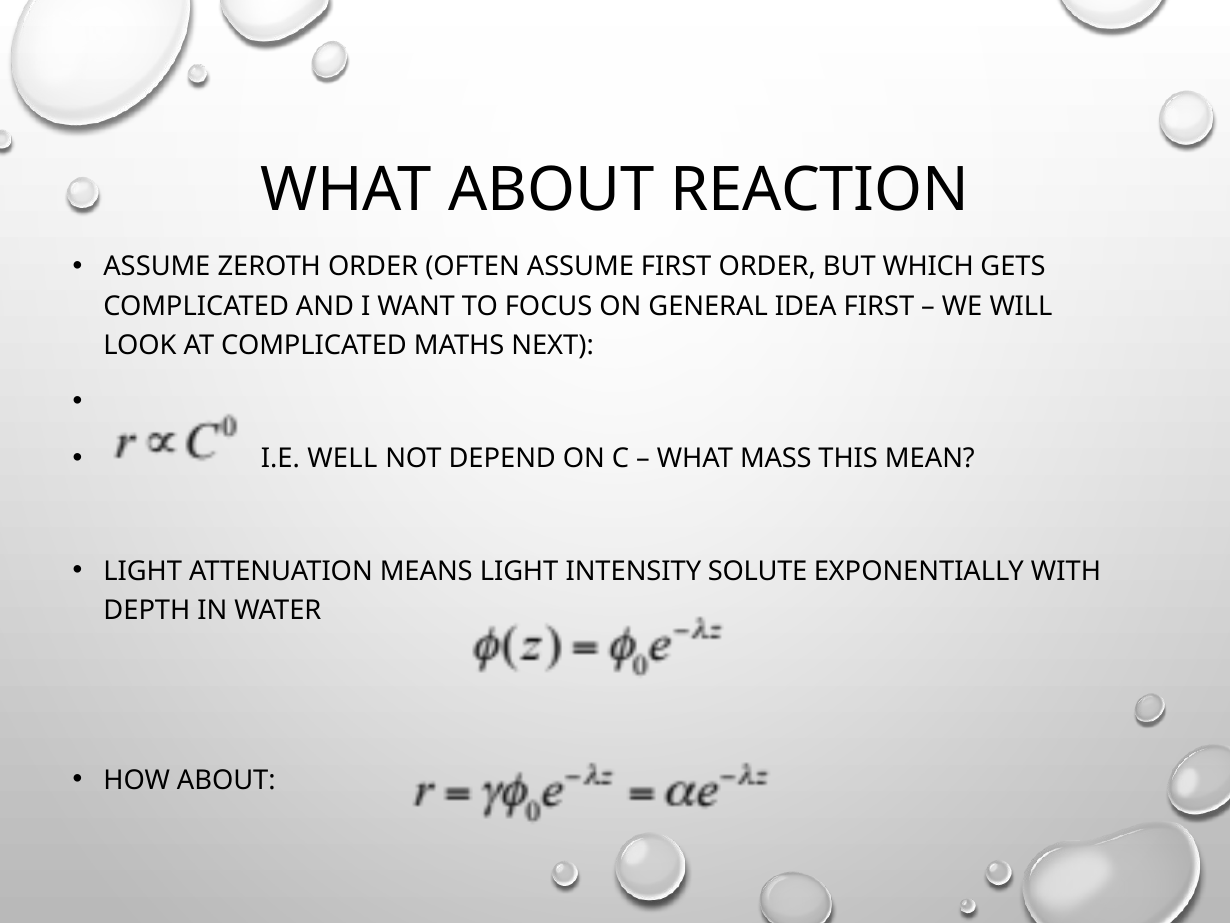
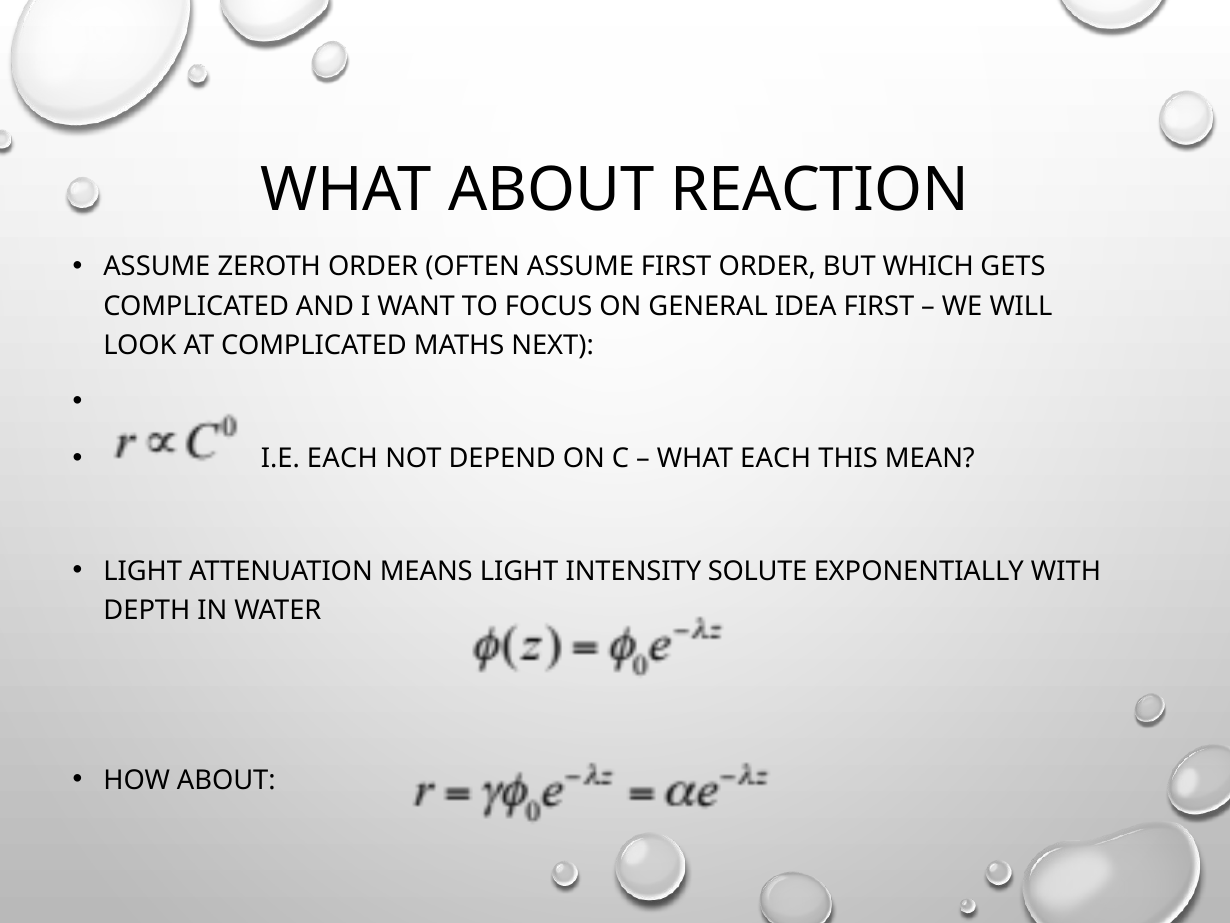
I.E WELL: WELL -> EACH
WHAT MASS: MASS -> EACH
